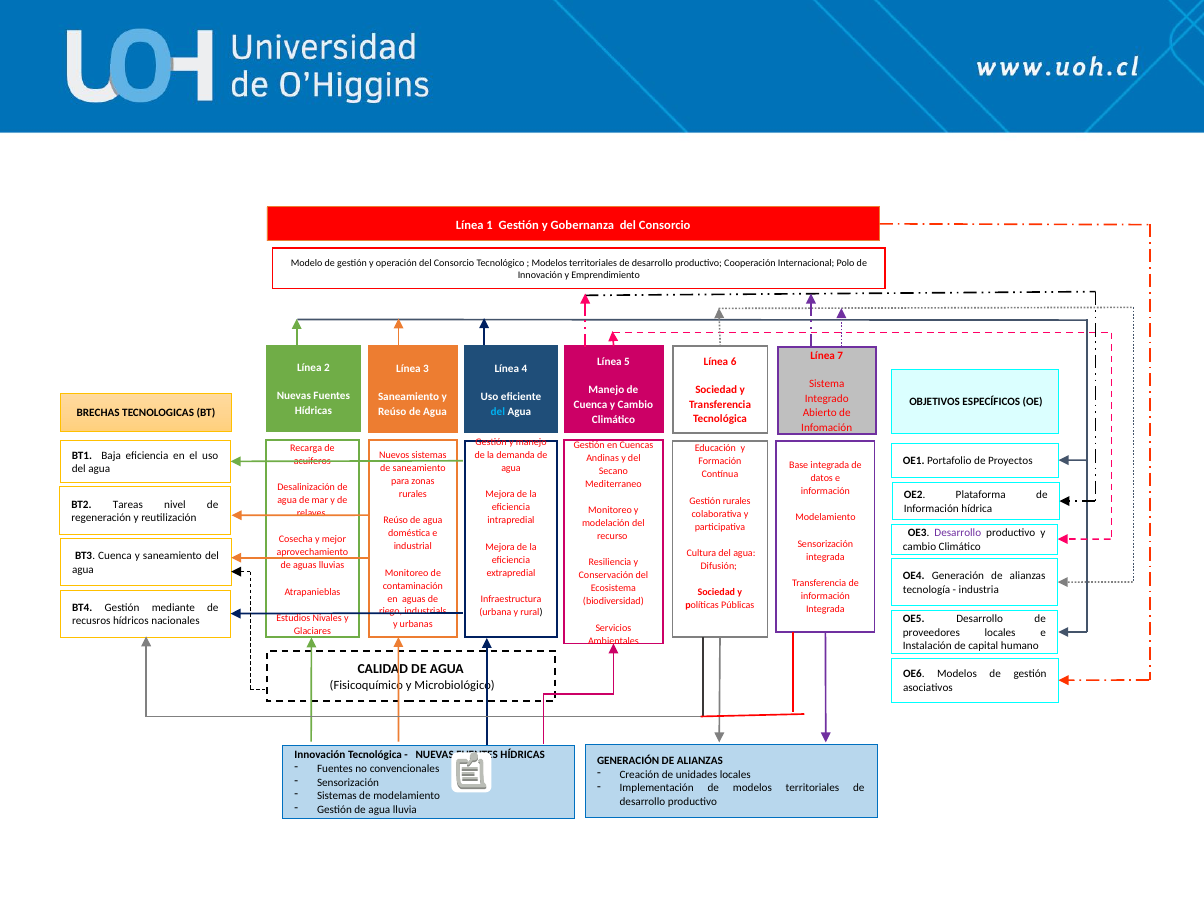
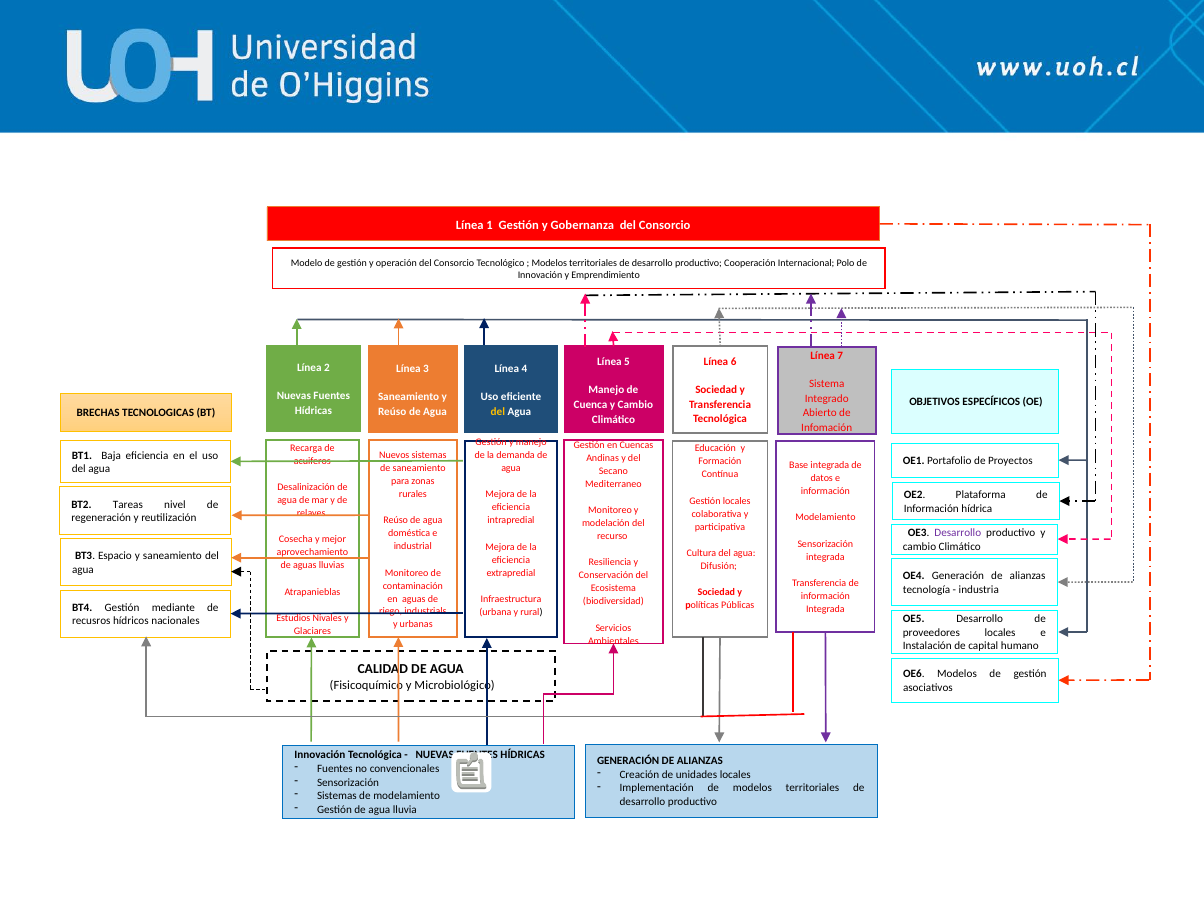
del at (498, 412) colour: light blue -> yellow
Gestión rurales: rurales -> locales
BT3 Cuenca: Cuenca -> Espacio
